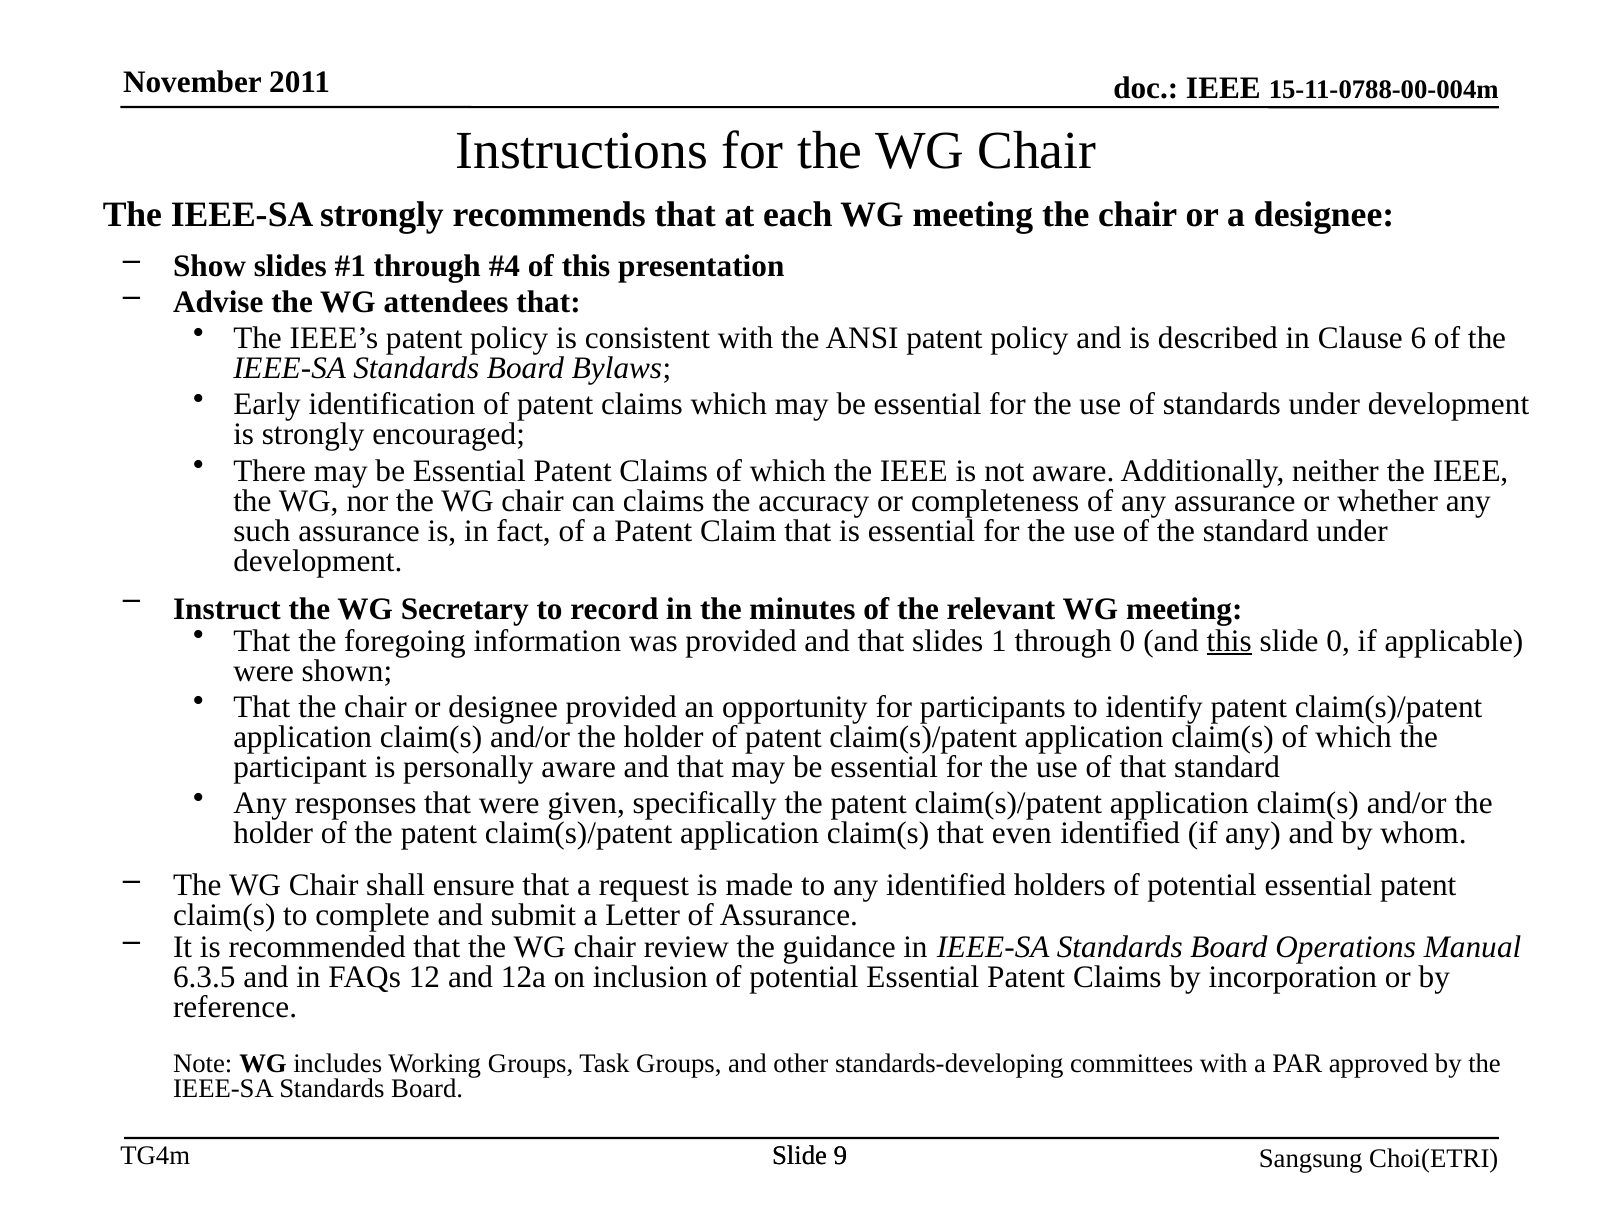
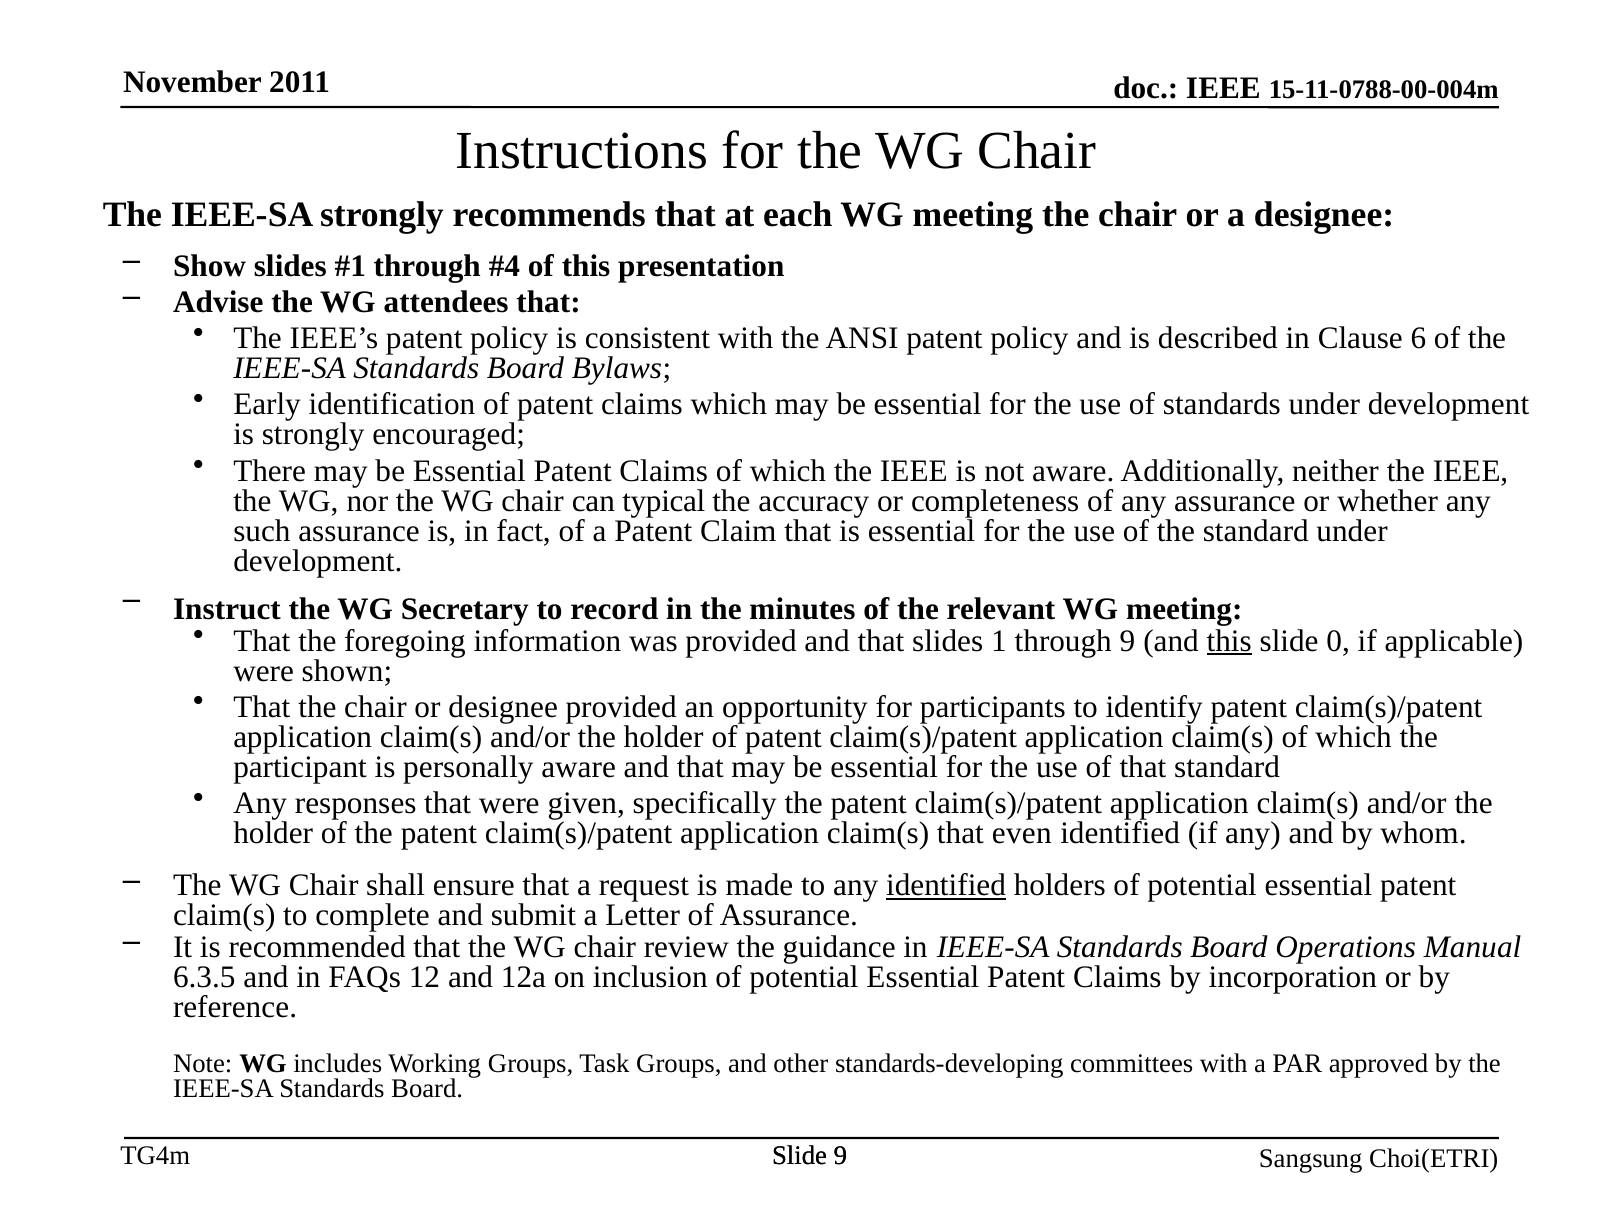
can claims: claims -> typical
through 0: 0 -> 9
identified at (946, 885) underline: none -> present
